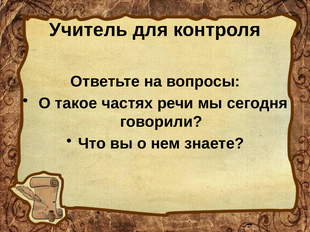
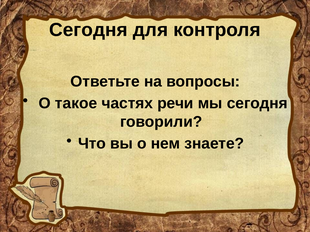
Учитель at (88, 30): Учитель -> Сегодня
